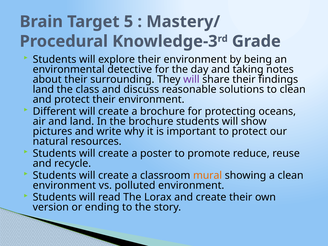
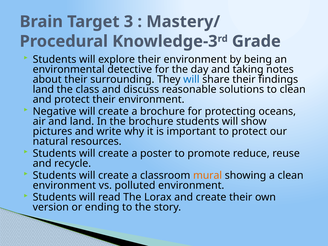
5: 5 -> 3
will at (191, 79) colour: purple -> blue
Different: Different -> Negative
